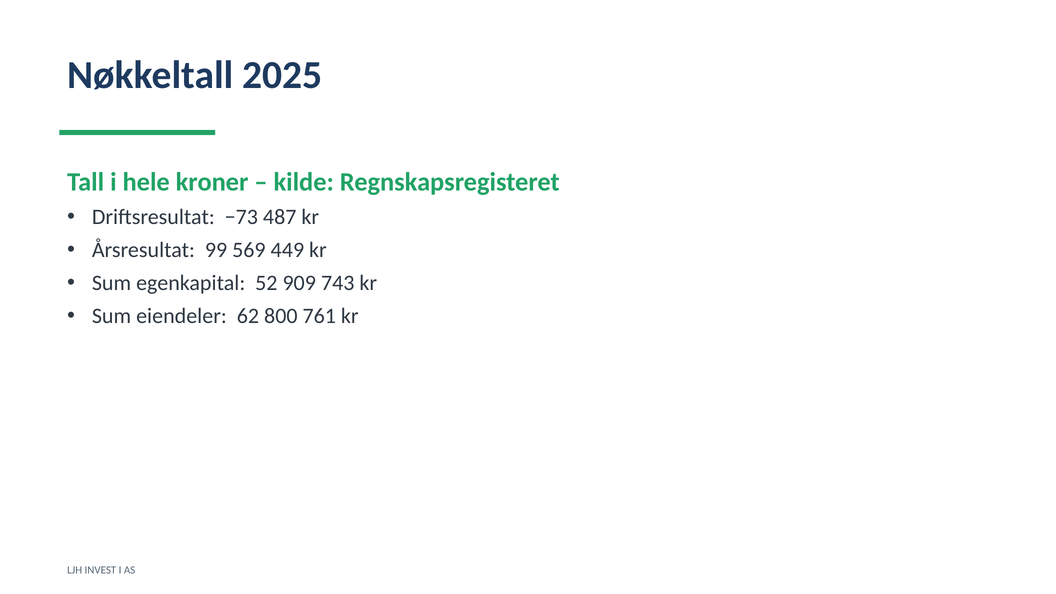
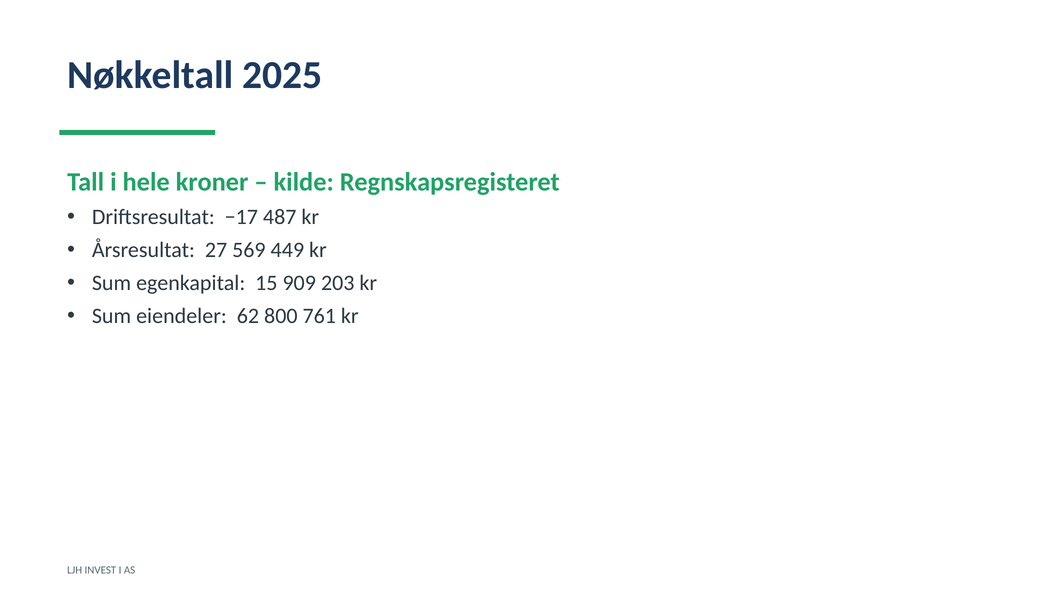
−73: −73 -> −17
99: 99 -> 27
52: 52 -> 15
743: 743 -> 203
